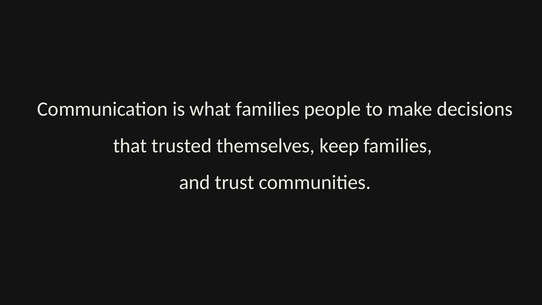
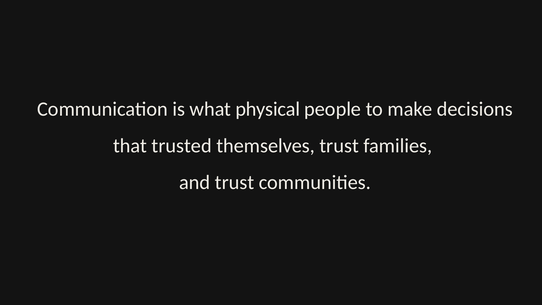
what families: families -> physical
themselves keep: keep -> trust
